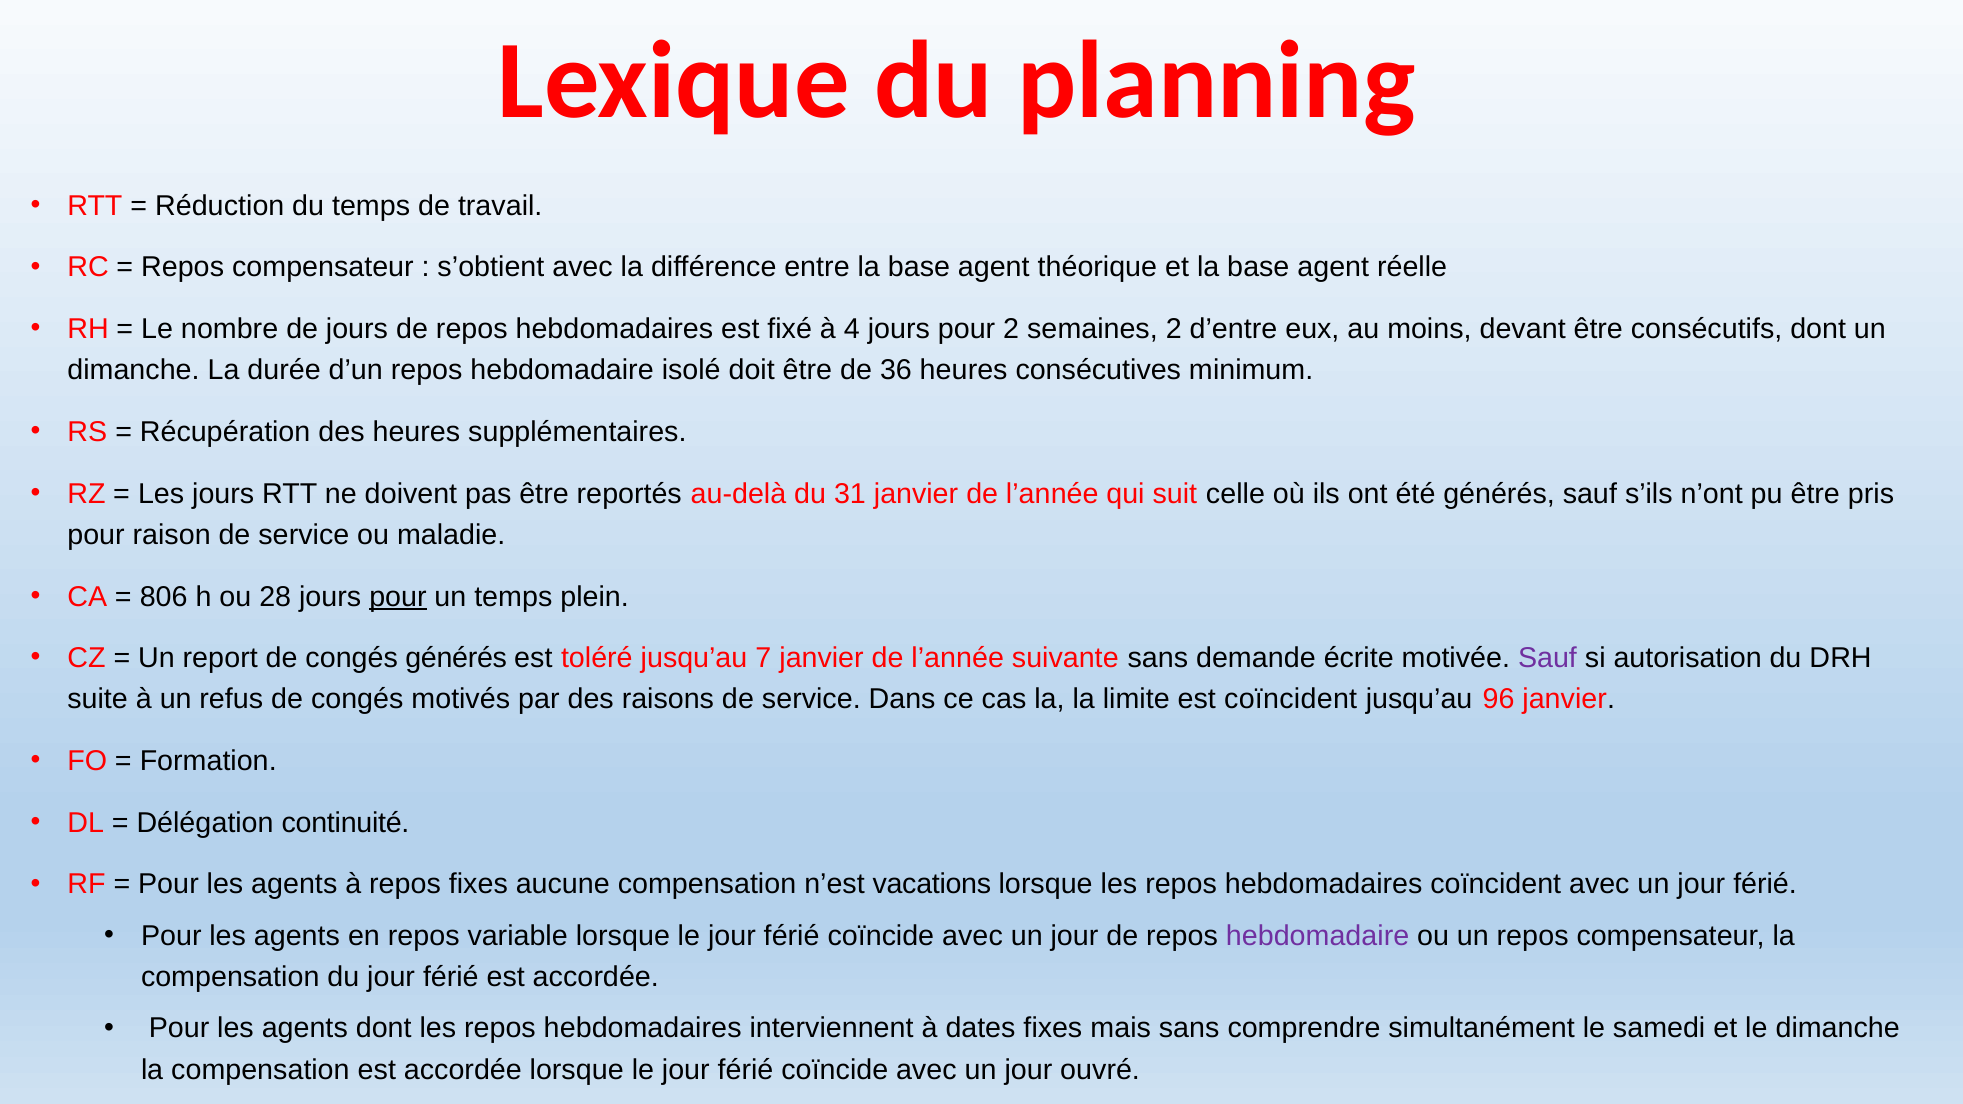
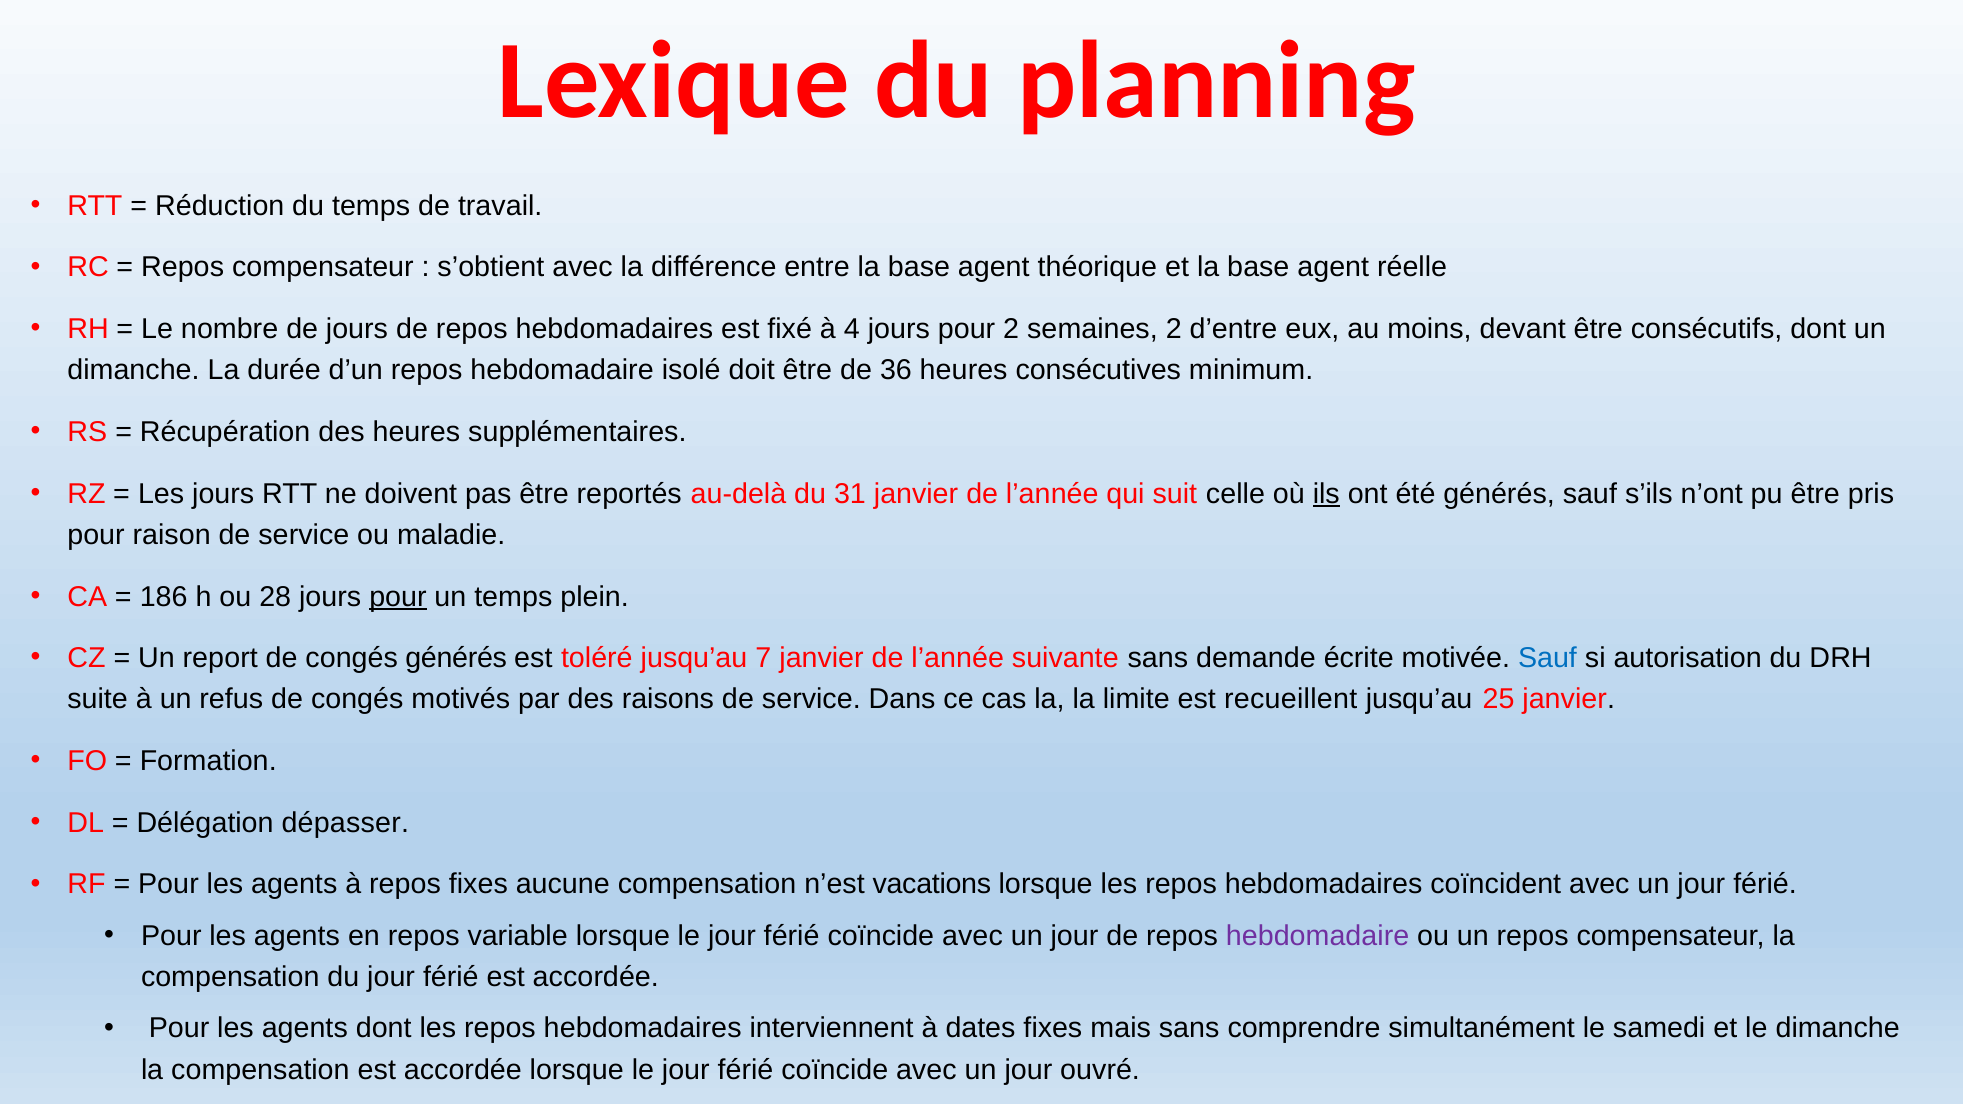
ils underline: none -> present
806: 806 -> 186
Sauf at (1547, 658) colour: purple -> blue
est coïncident: coïncident -> recueillent
96: 96 -> 25
continuité: continuité -> dépasser
